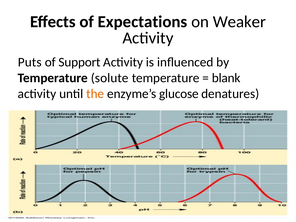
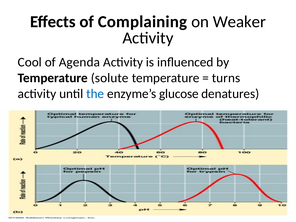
Expectations: Expectations -> Complaining
Puts: Puts -> Cool
Support: Support -> Agenda
blank: blank -> turns
the colour: orange -> blue
